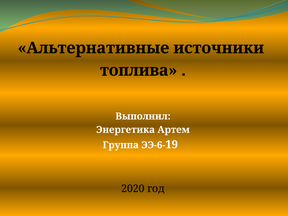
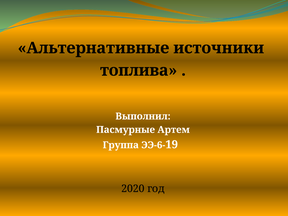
Энергетика: Энергетика -> Пасмурные
